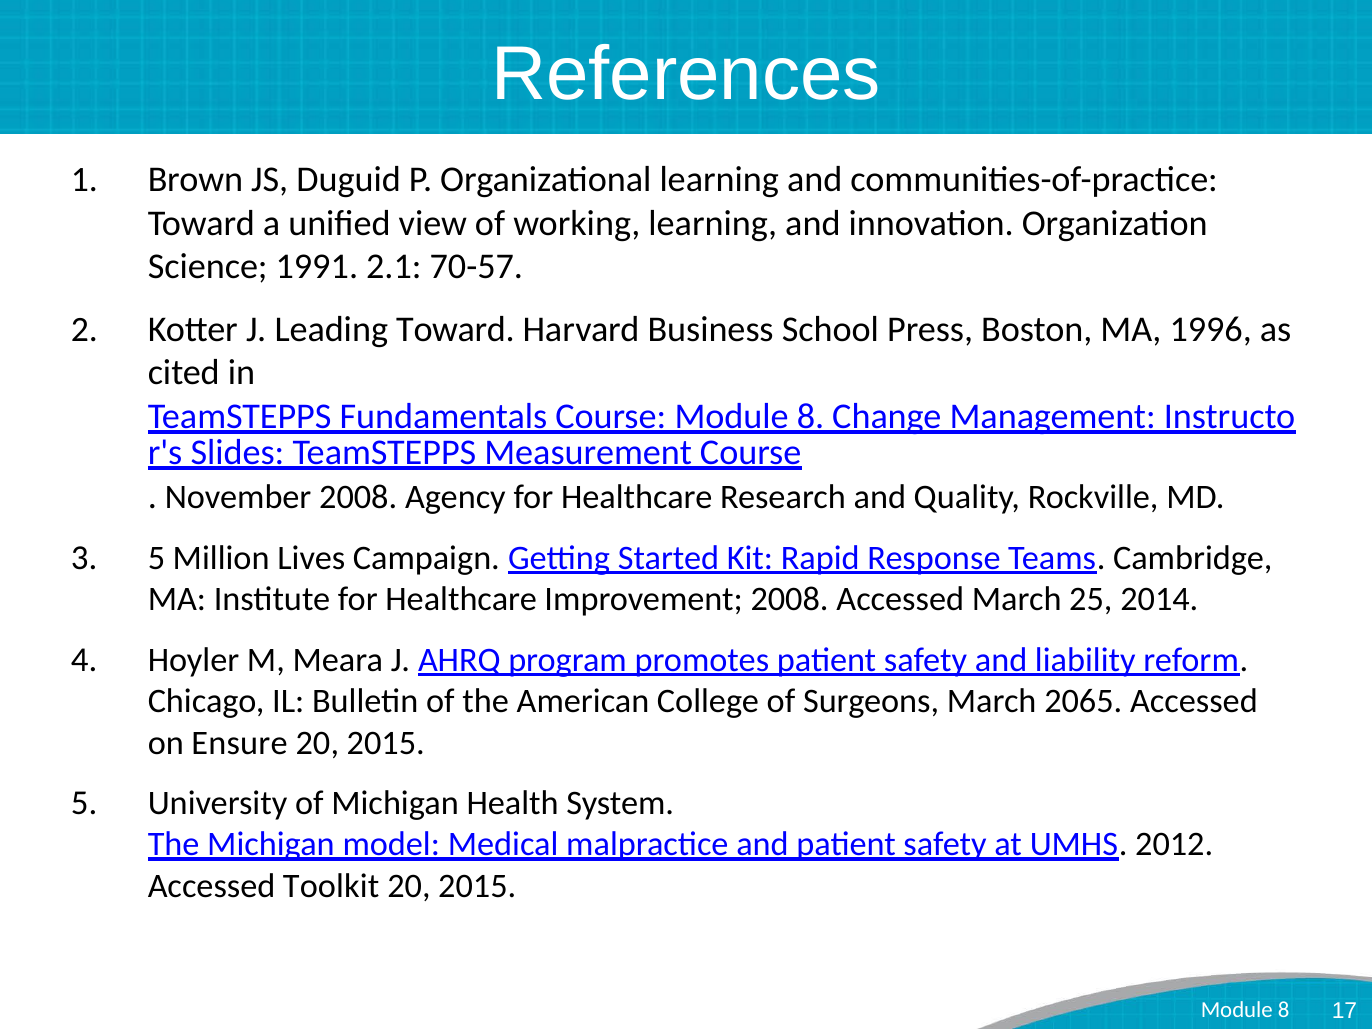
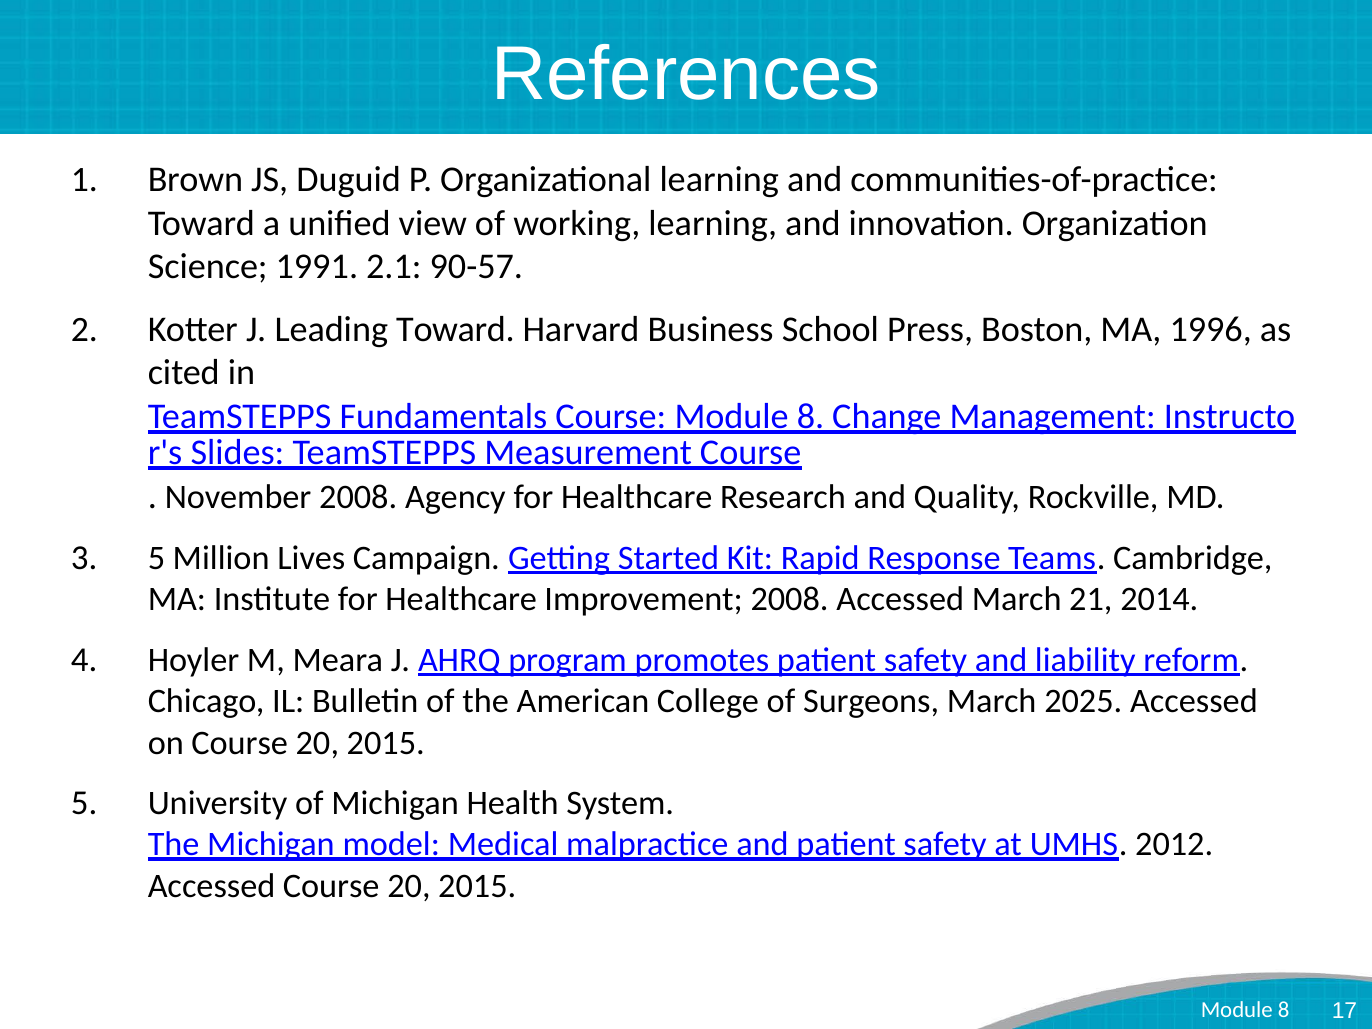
70-57: 70-57 -> 90-57
25: 25 -> 21
2065: 2065 -> 2025
on Ensure: Ensure -> Course
Accessed Toolkit: Toolkit -> Course
